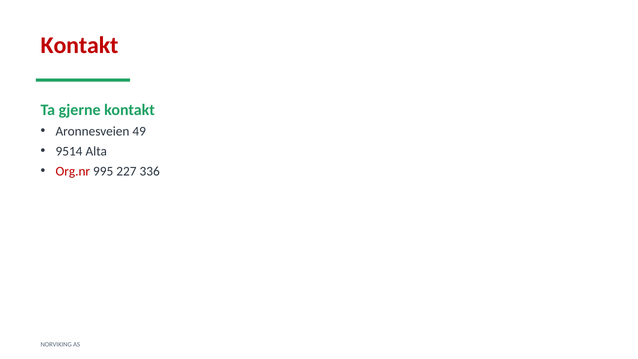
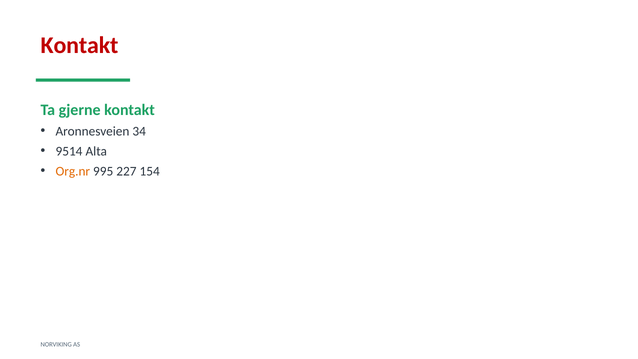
49: 49 -> 34
Org.nr colour: red -> orange
336: 336 -> 154
